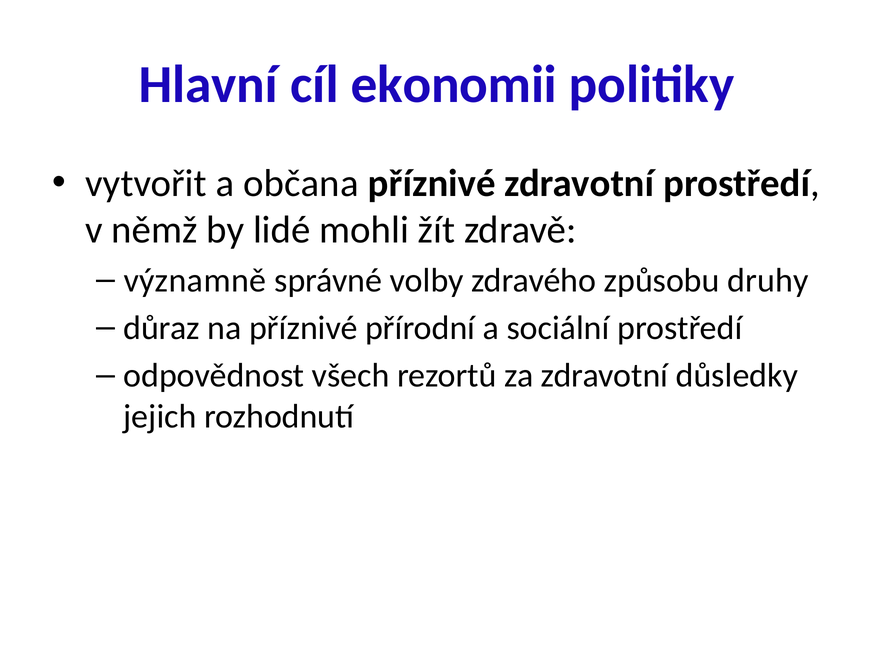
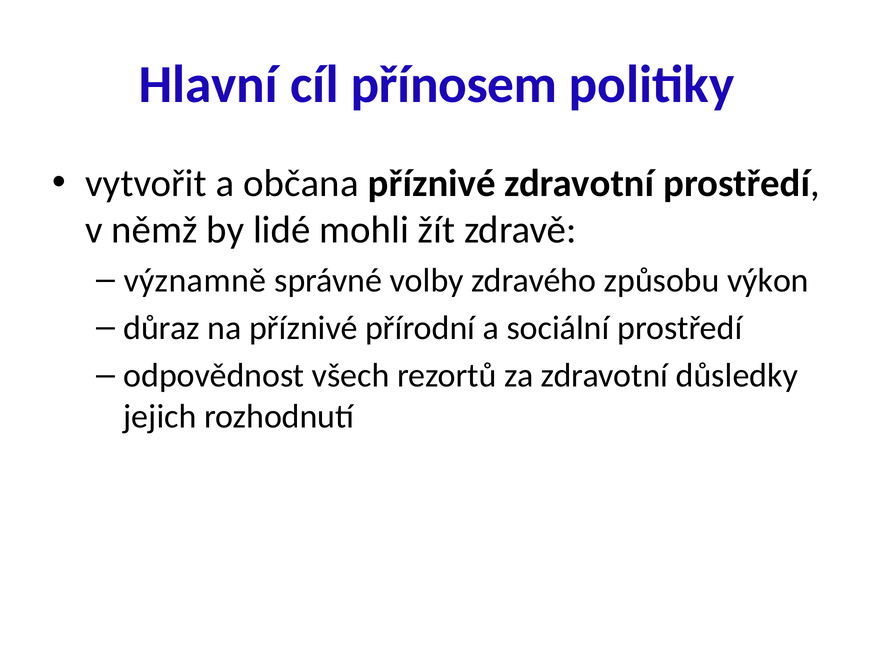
ekonomii: ekonomii -> přínosem
druhy: druhy -> výkon
